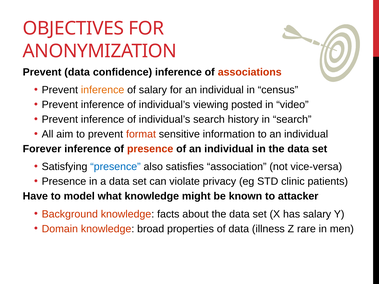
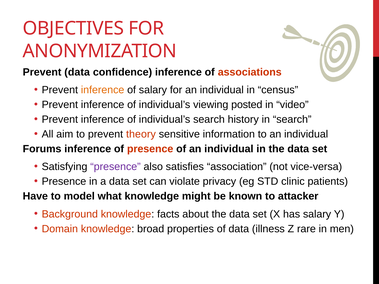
format: format -> theory
Forever: Forever -> Forums
presence at (115, 167) colour: blue -> purple
